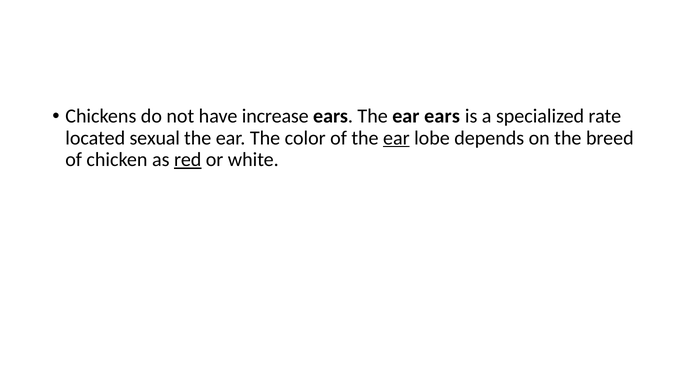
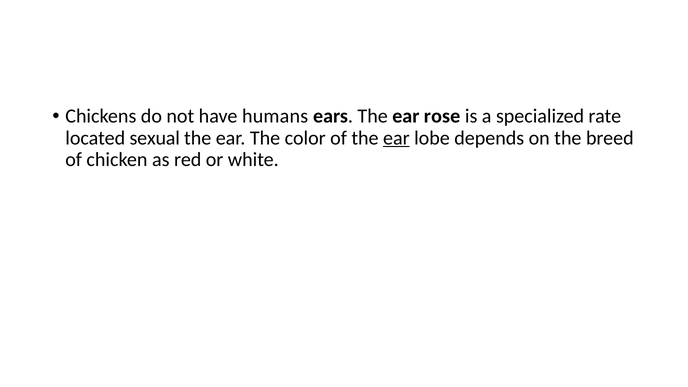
increase: increase -> humans
ear ears: ears -> rose
red underline: present -> none
